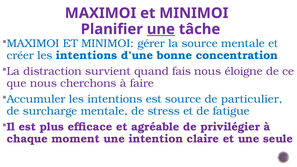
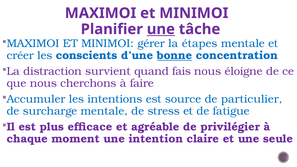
la source: source -> étapes
créer les intentions: intentions -> conscients
bonne underline: none -> present
